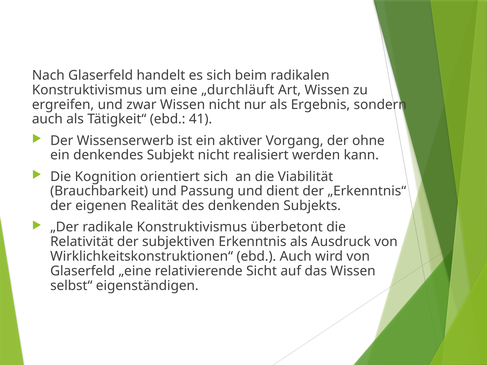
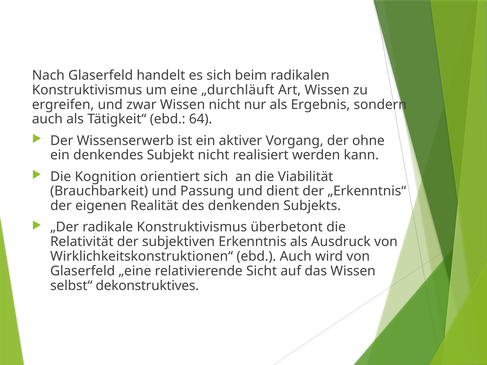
41: 41 -> 64
eigenständigen: eigenständigen -> dekonstruktives
